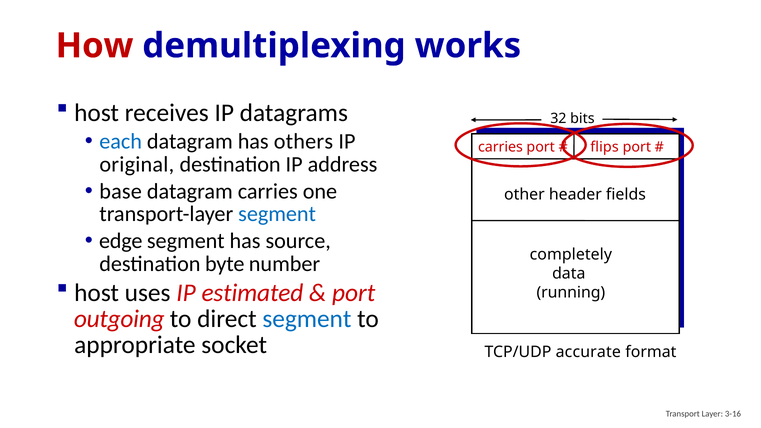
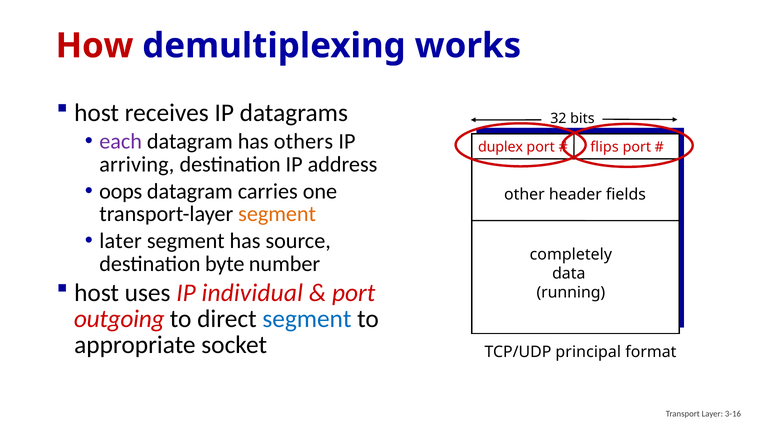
each colour: blue -> purple
carries at (500, 147): carries -> duplex
original: original -> arriving
base: base -> oops
segment at (277, 214) colour: blue -> orange
edge: edge -> later
estimated: estimated -> individual
accurate: accurate -> principal
